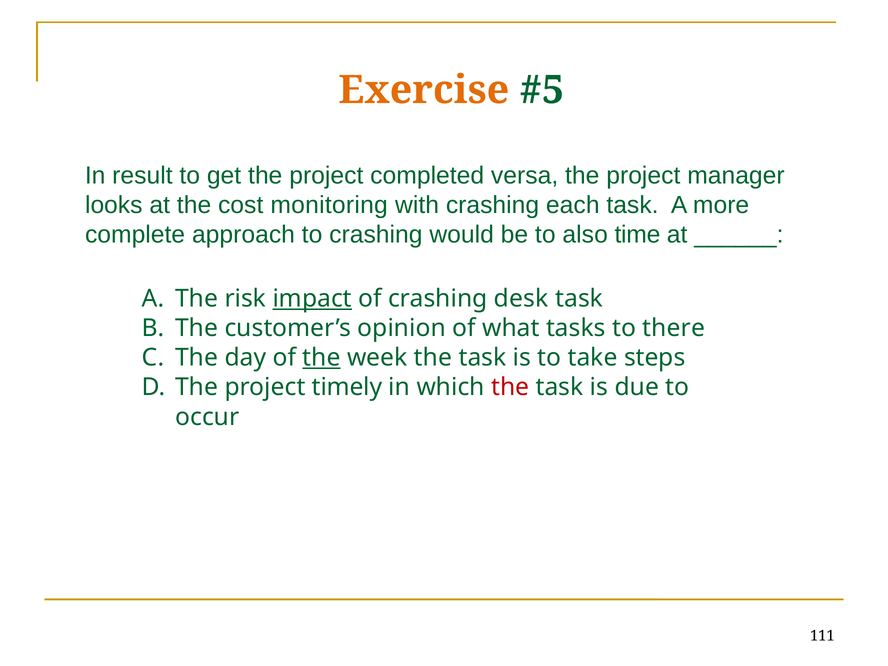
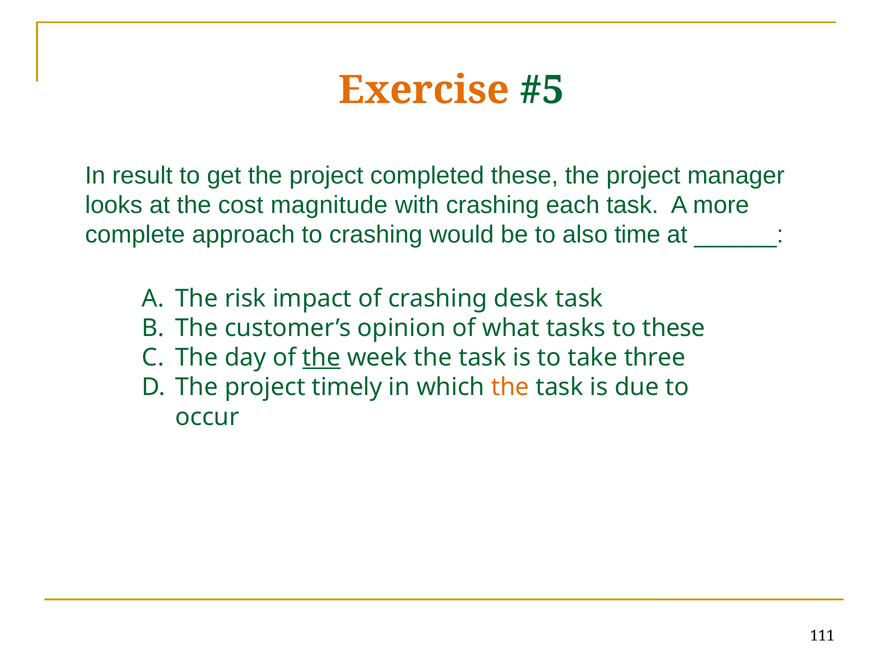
completed versa: versa -> these
monitoring: monitoring -> magnitude
impact underline: present -> none
to there: there -> these
steps: steps -> three
the at (510, 387) colour: red -> orange
